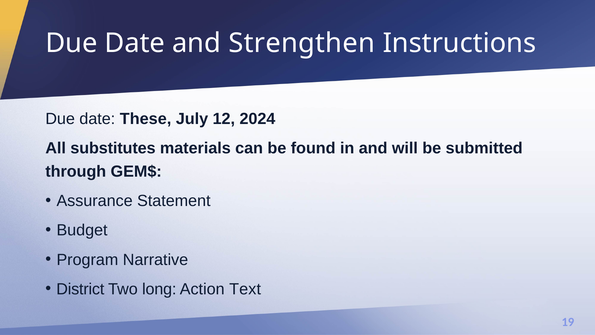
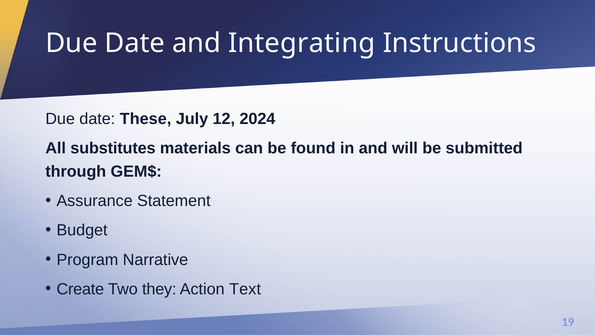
Strengthen: Strengthen -> Integrating
District: District -> Create
long: long -> they
